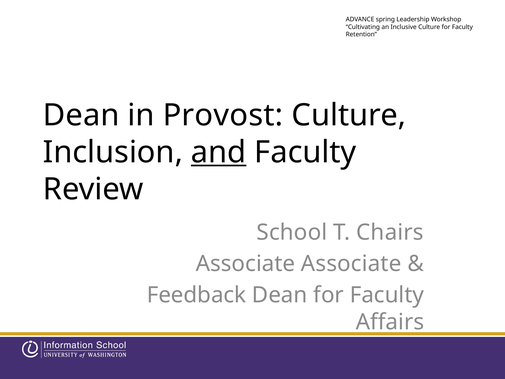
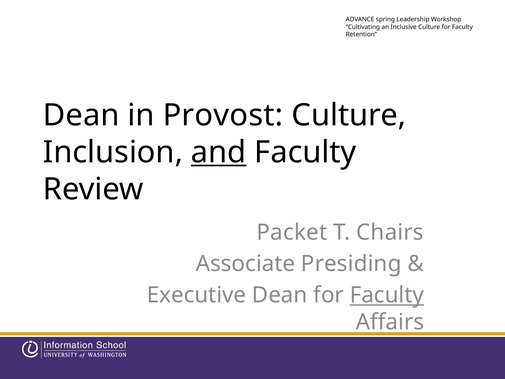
School: School -> Packet
Associate Associate: Associate -> Presiding
Feedback: Feedback -> Executive
Faculty at (387, 295) underline: none -> present
